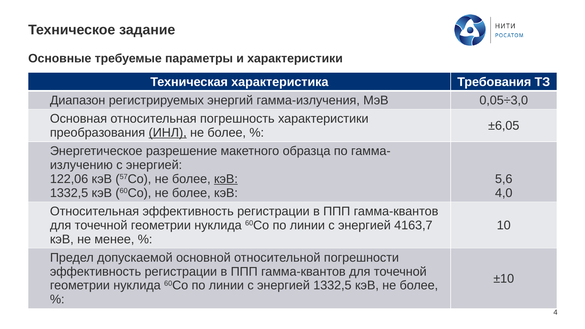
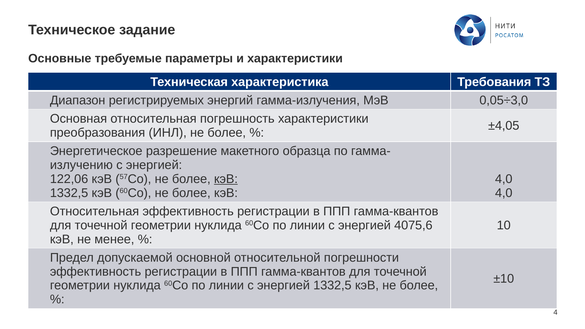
±6,05: ±6,05 -> ±4,05
ИНЛ underline: present -> none
5,6 at (504, 179): 5,6 -> 4,0
4163,7: 4163,7 -> 4075,6
